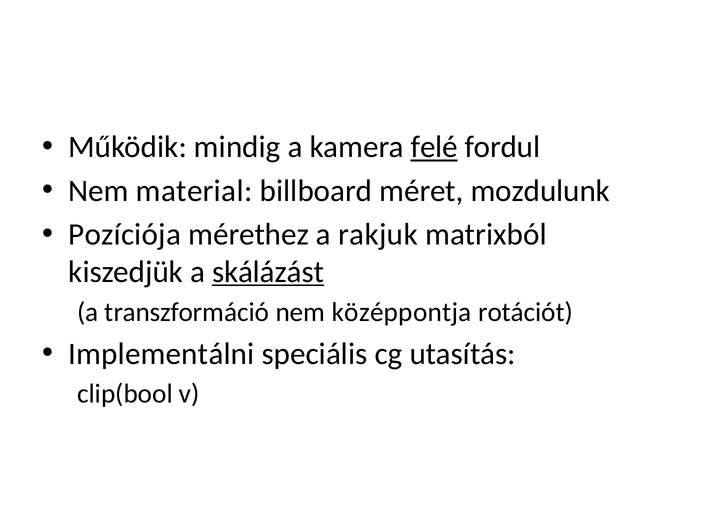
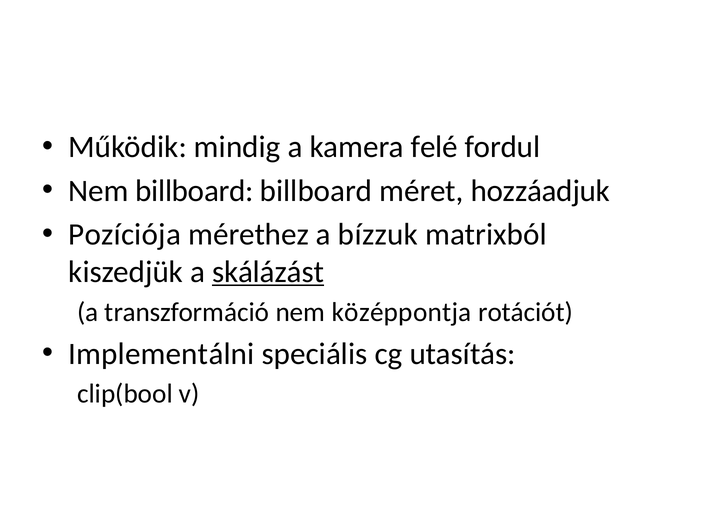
felé underline: present -> none
Nem material: material -> billboard
mozdulunk: mozdulunk -> hozzáadjuk
rakjuk: rakjuk -> bízzuk
